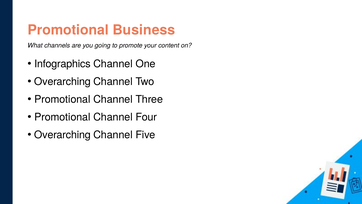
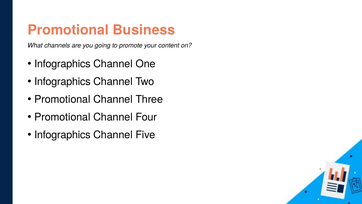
Overarching at (62, 82): Overarching -> Infographics
Overarching at (62, 135): Overarching -> Infographics
